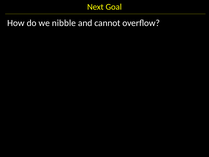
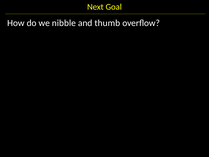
cannot: cannot -> thumb
